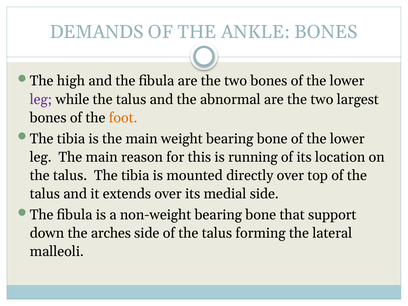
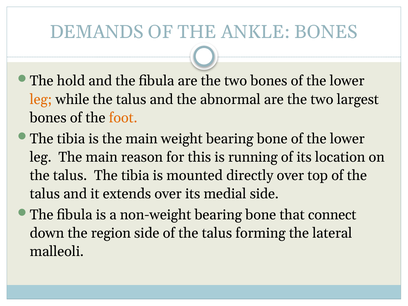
high: high -> hold
leg at (41, 99) colour: purple -> orange
support: support -> connect
arches: arches -> region
